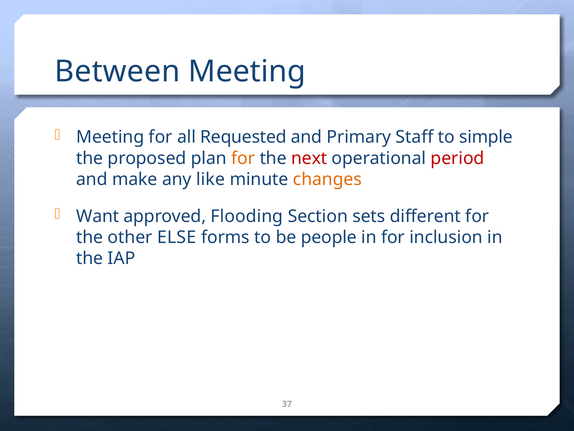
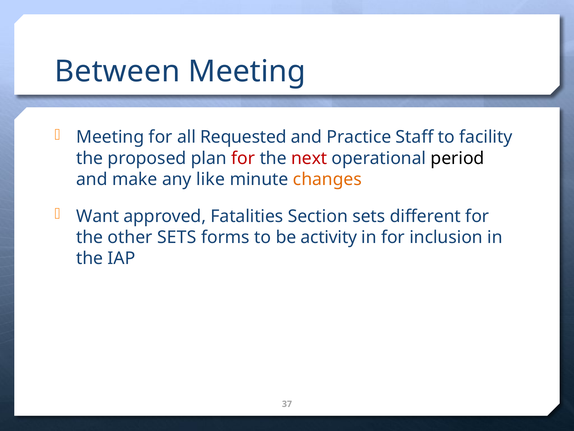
Primary: Primary -> Practice
simple: simple -> facility
for at (243, 158) colour: orange -> red
period colour: red -> black
Flooding: Flooding -> Fatalities
other ELSE: ELSE -> SETS
people: people -> activity
